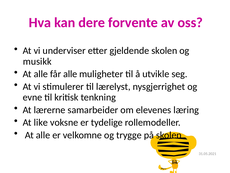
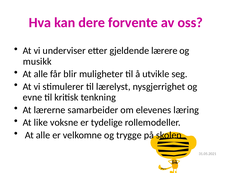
gjeldende skolen: skolen -> lærere
får alle: alle -> blir
